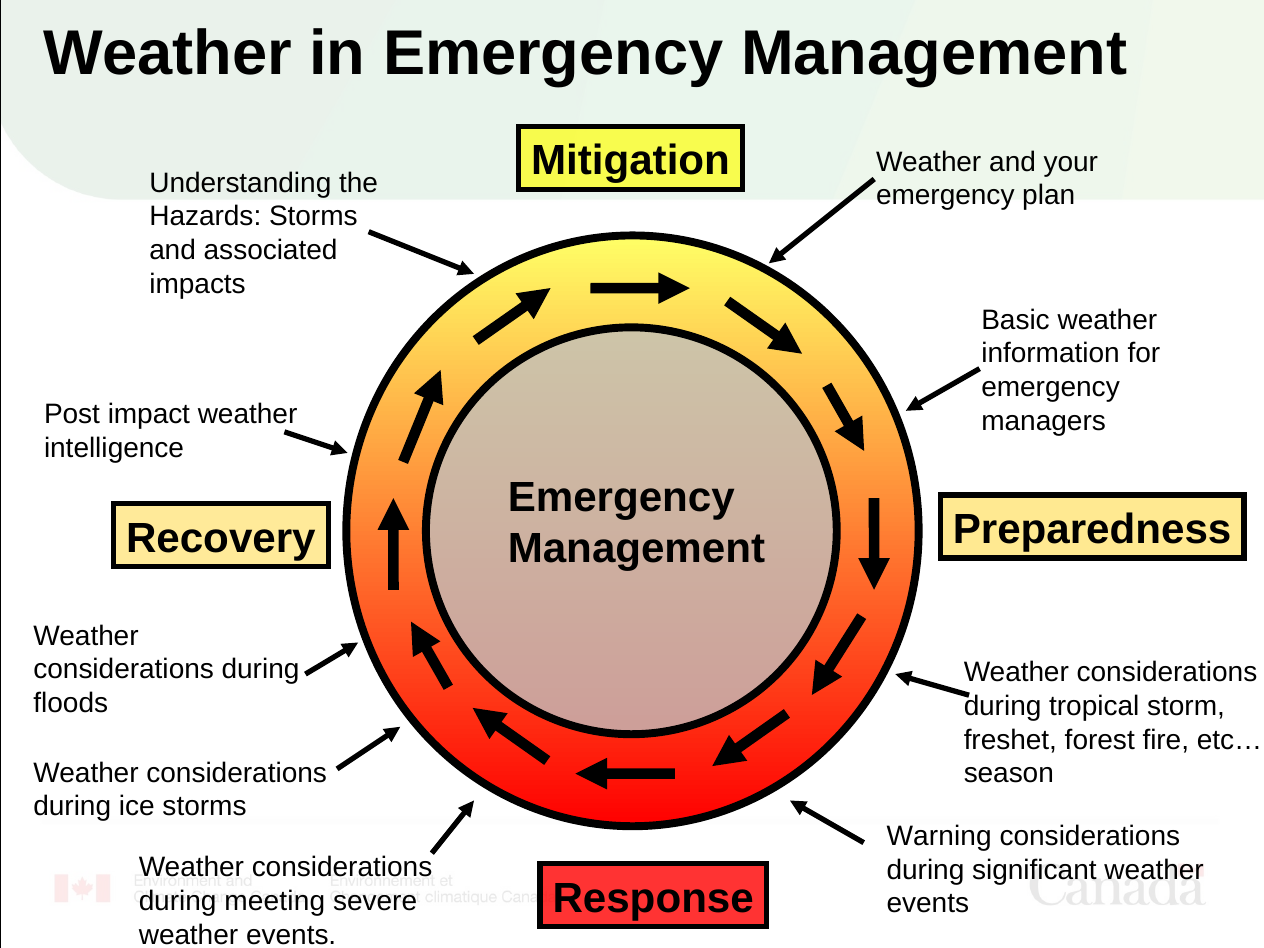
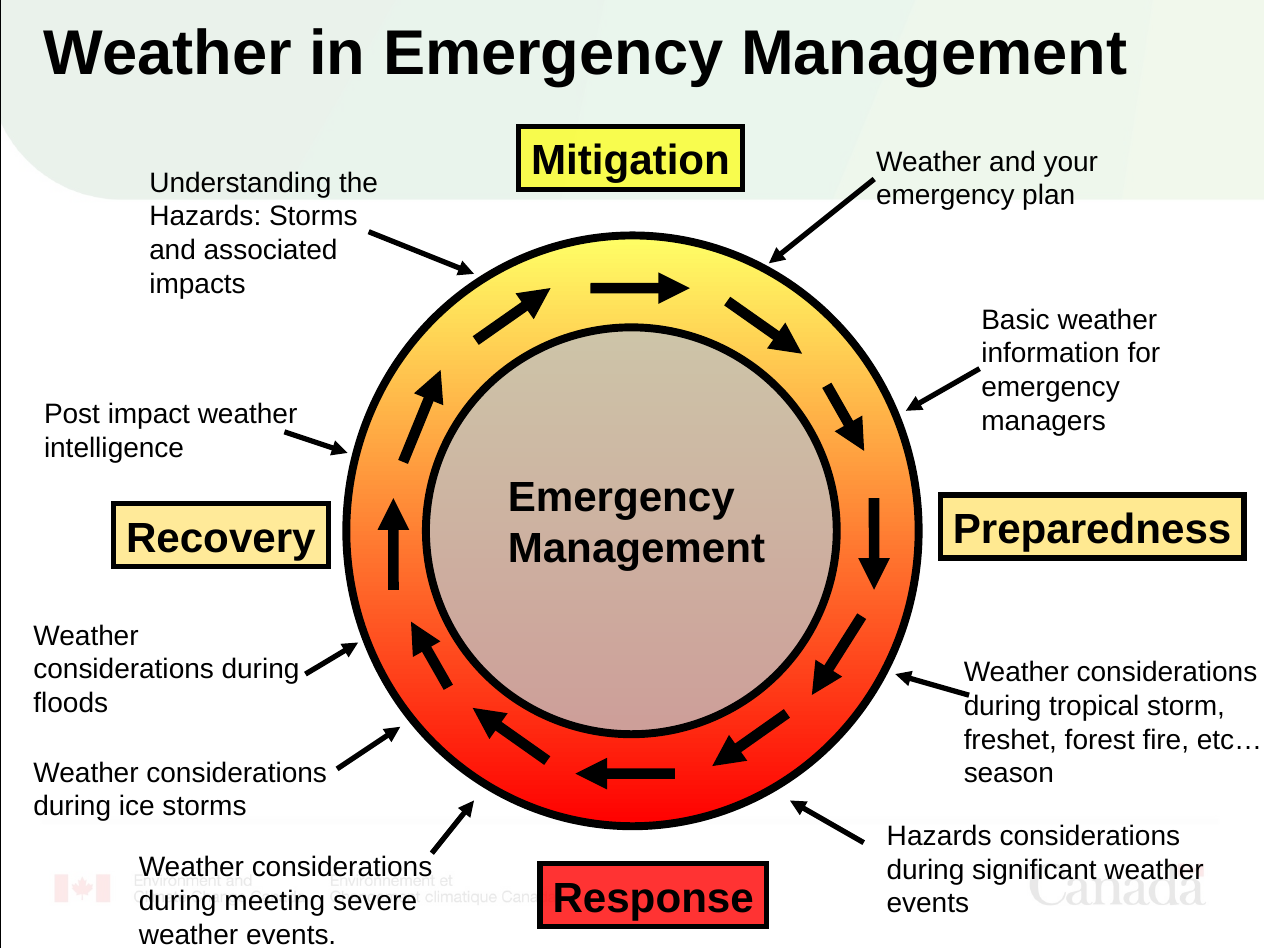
Warning at (939, 836): Warning -> Hazards
